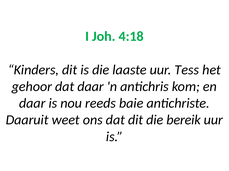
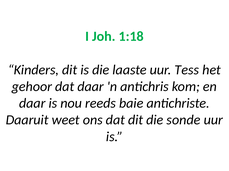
4:18: 4:18 -> 1:18
bereik: bereik -> sonde
